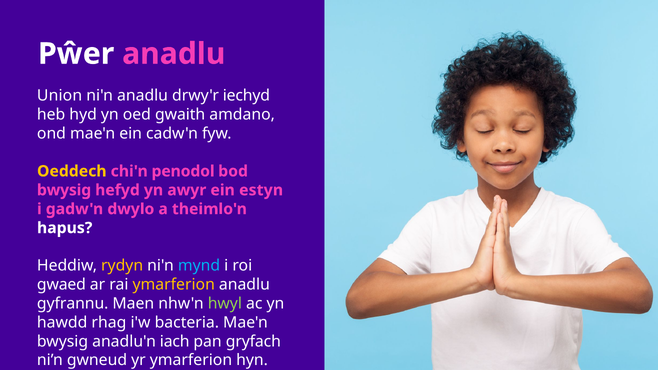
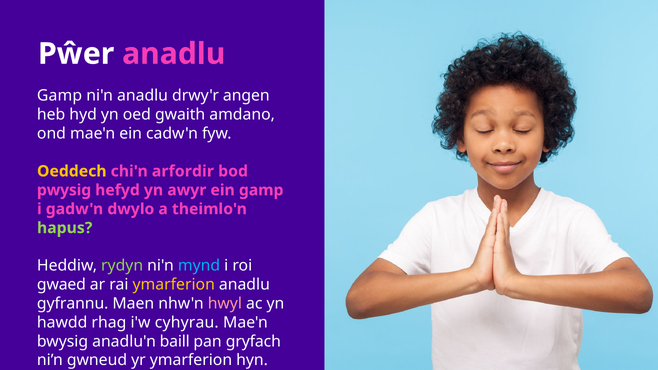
Union at (60, 96): Union -> Gamp
iechyd: iechyd -> angen
penodol: penodol -> arfordir
bwysig at (64, 190): bwysig -> pwysig
ein estyn: estyn -> gamp
hapus colour: white -> light green
rydyn colour: yellow -> light green
hwyl colour: light green -> pink
bacteria: bacteria -> cyhyrau
iach: iach -> baill
